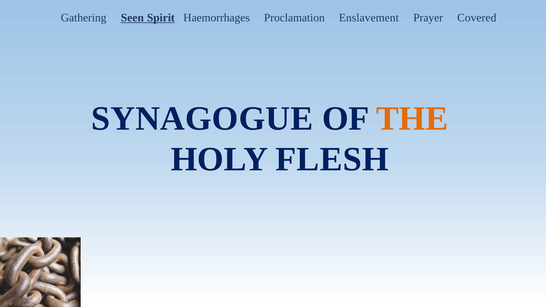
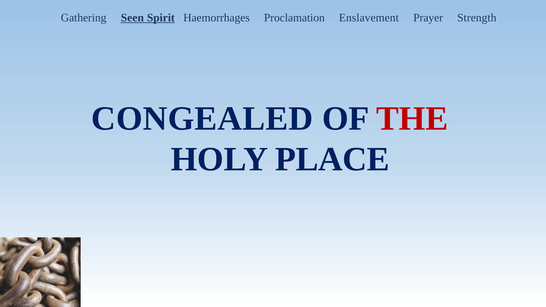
Covered: Covered -> Strength
SYNAGOGUE: SYNAGOGUE -> CONGEALED
THE colour: orange -> red
FLESH: FLESH -> PLACE
